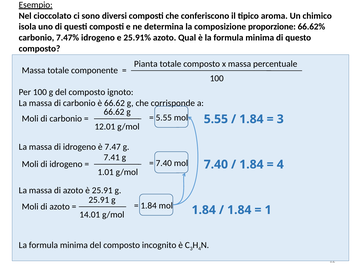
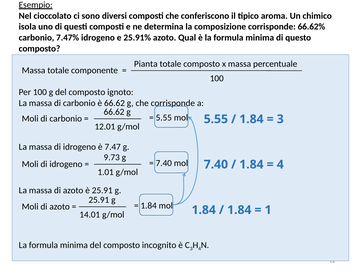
composizione proporzione: proporzione -> corrisponde
7.41: 7.41 -> 9.73
